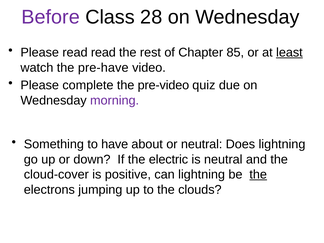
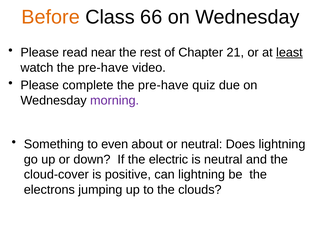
Before colour: purple -> orange
28: 28 -> 66
read read: read -> near
85: 85 -> 21
complete the pre-video: pre-video -> pre-have
have: have -> even
the at (258, 175) underline: present -> none
